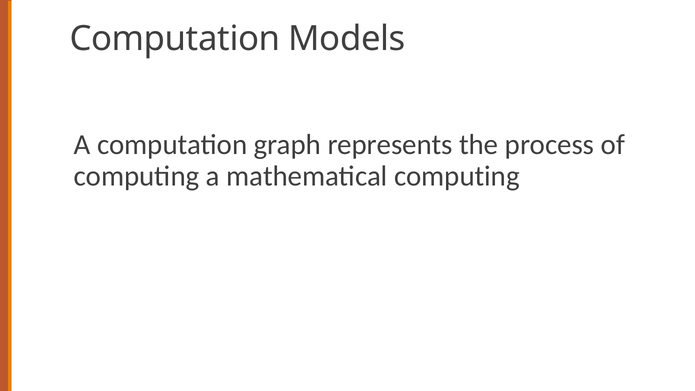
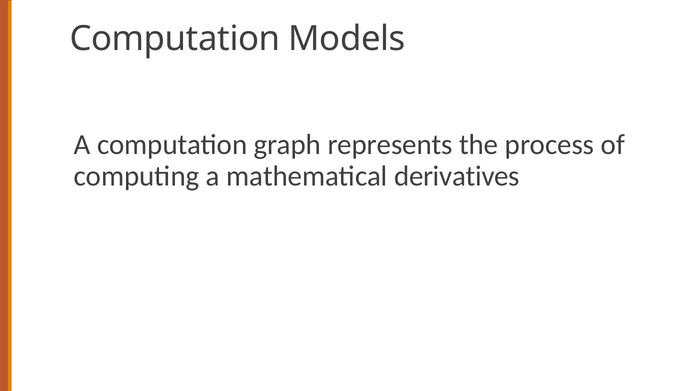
mathematical computing: computing -> derivatives
